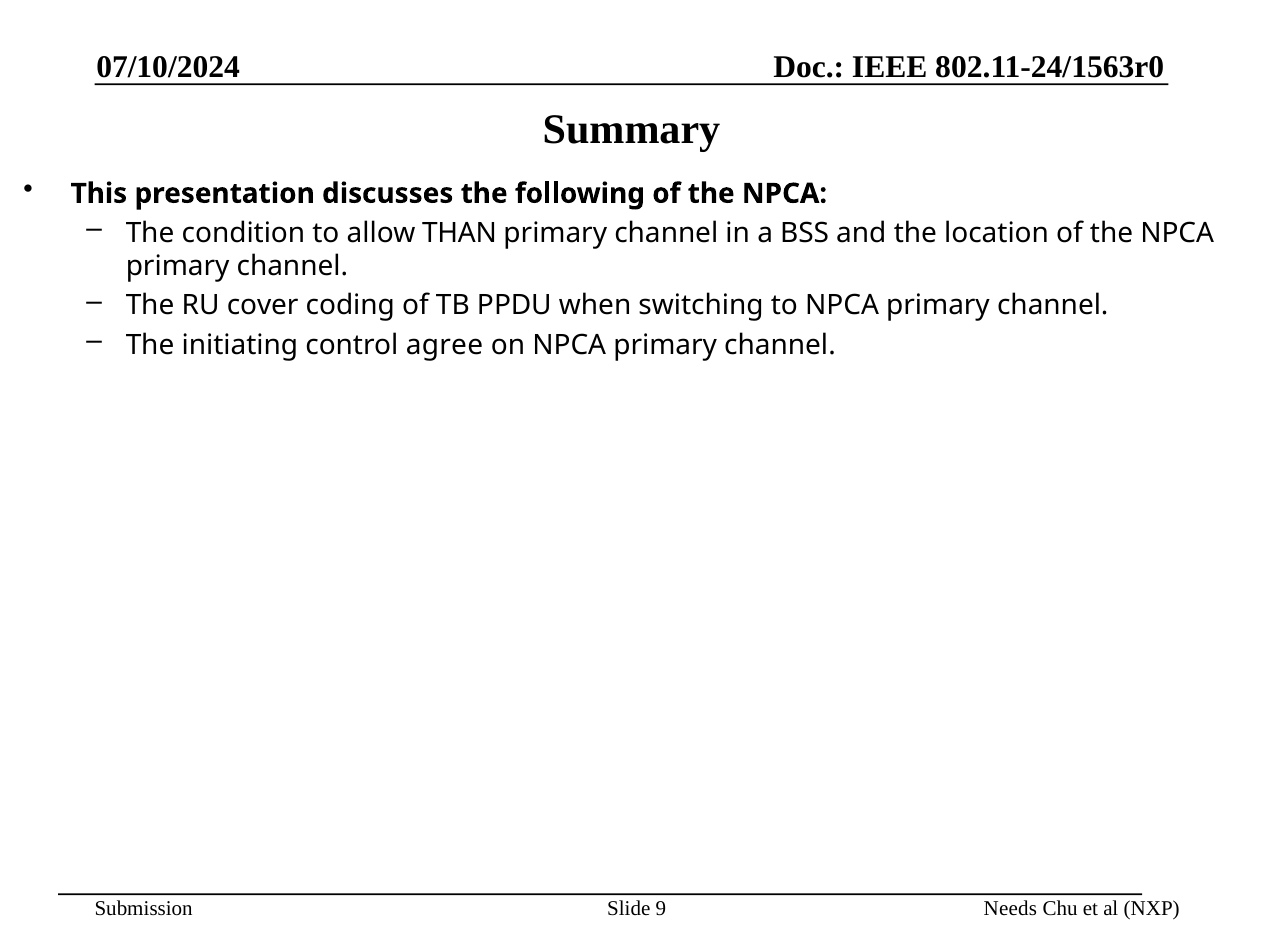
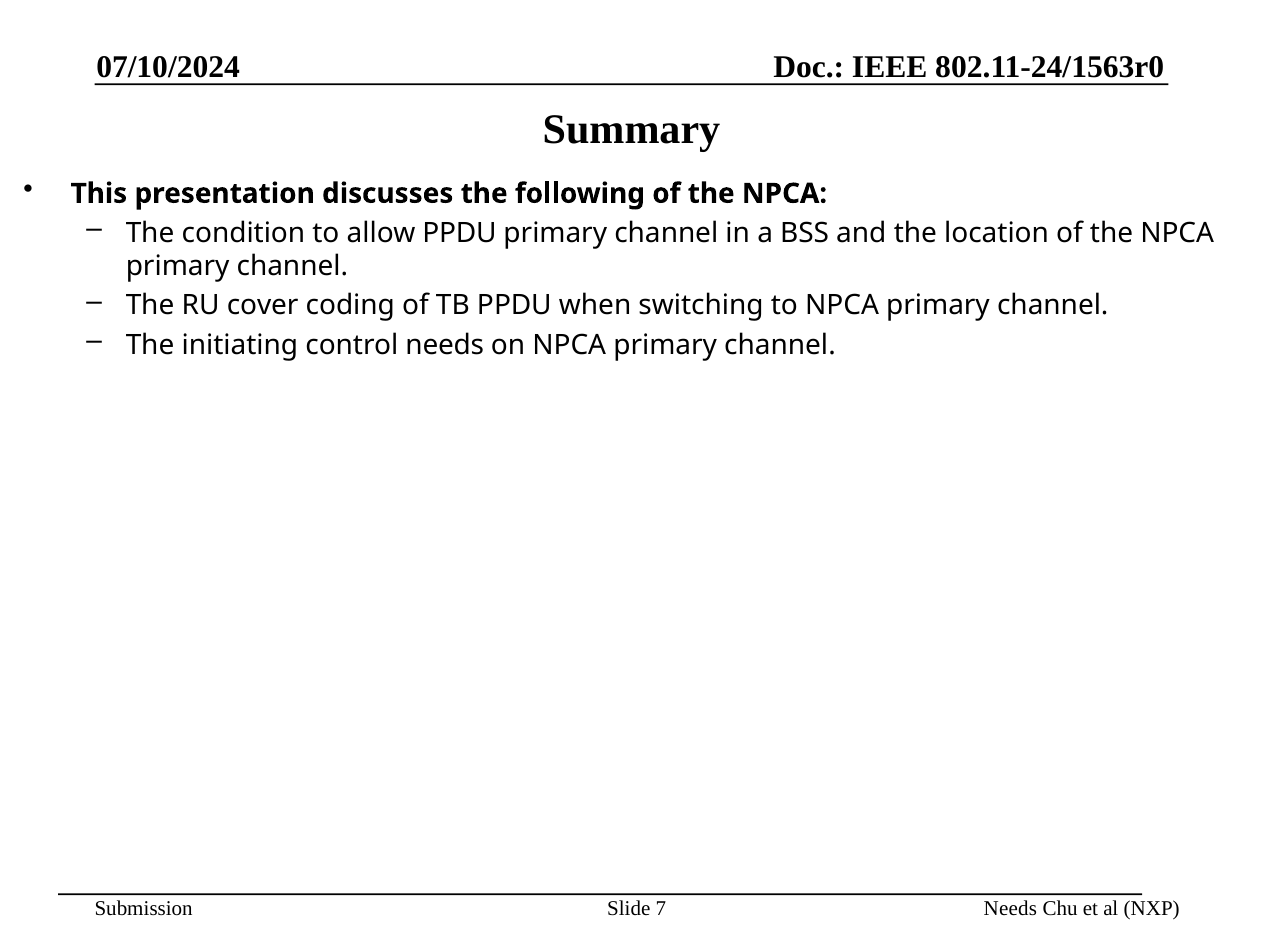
allow THAN: THAN -> PPDU
control agree: agree -> needs
9: 9 -> 7
